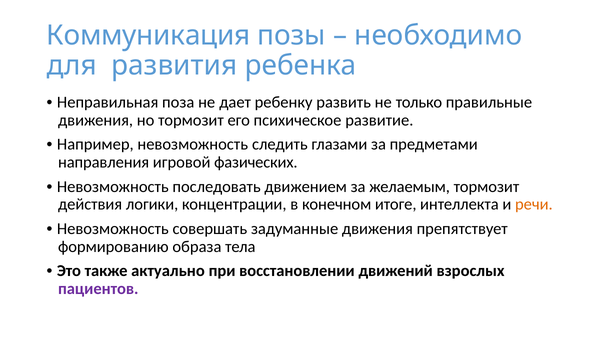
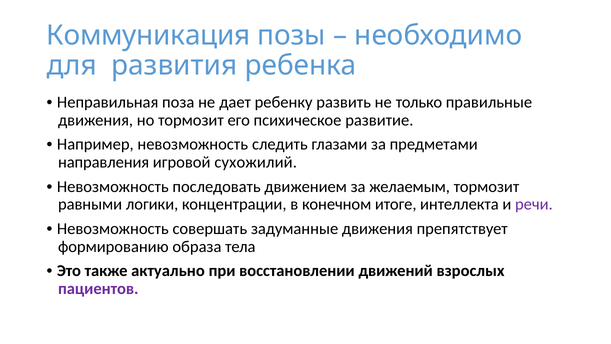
фазических: фазических -> сухожилий
действия: действия -> равными
речи colour: orange -> purple
